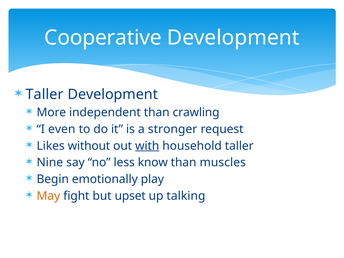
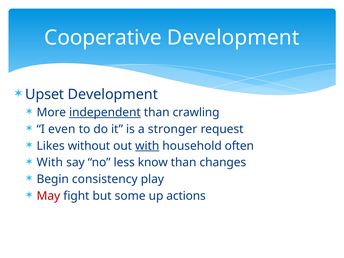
Taller at (45, 94): Taller -> Upset
independent underline: none -> present
household taller: taller -> often
Nine at (50, 163): Nine -> With
muscles: muscles -> changes
emotionally: emotionally -> consistency
May colour: orange -> red
upset: upset -> some
talking: talking -> actions
